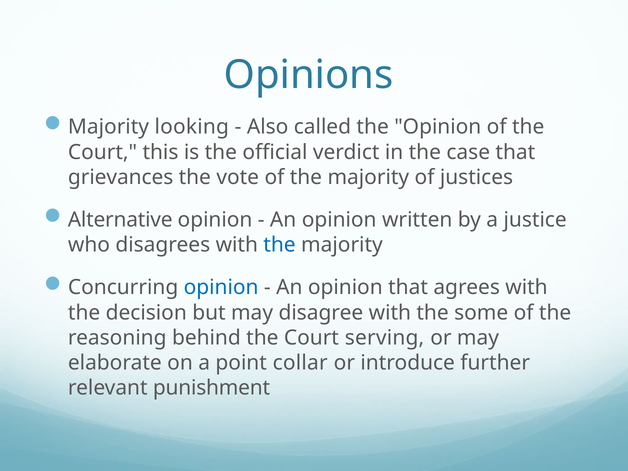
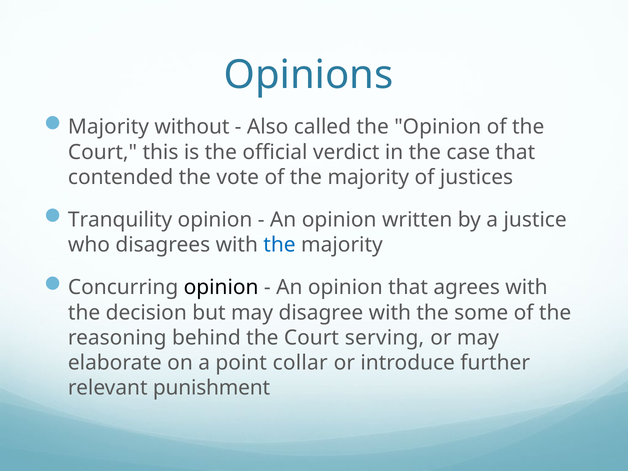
looking: looking -> without
grievances: grievances -> contended
Alternative: Alternative -> Tranquility
opinion at (221, 288) colour: blue -> black
